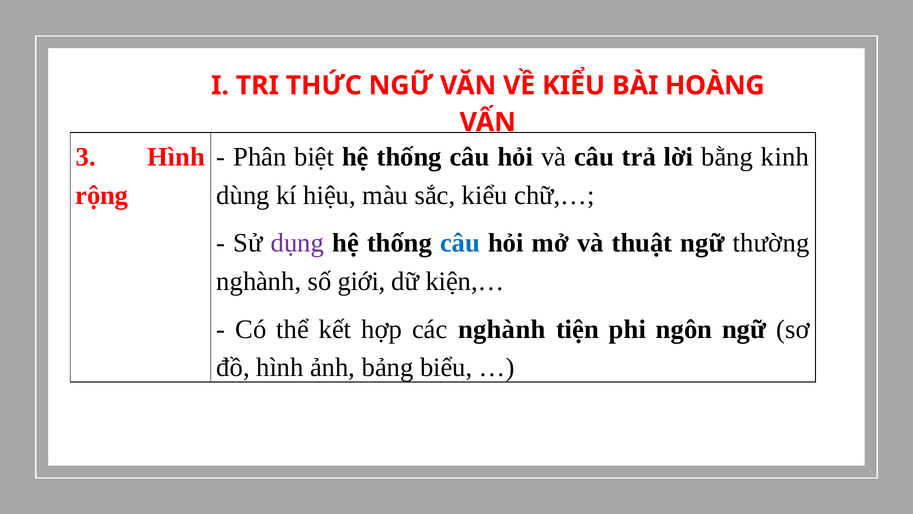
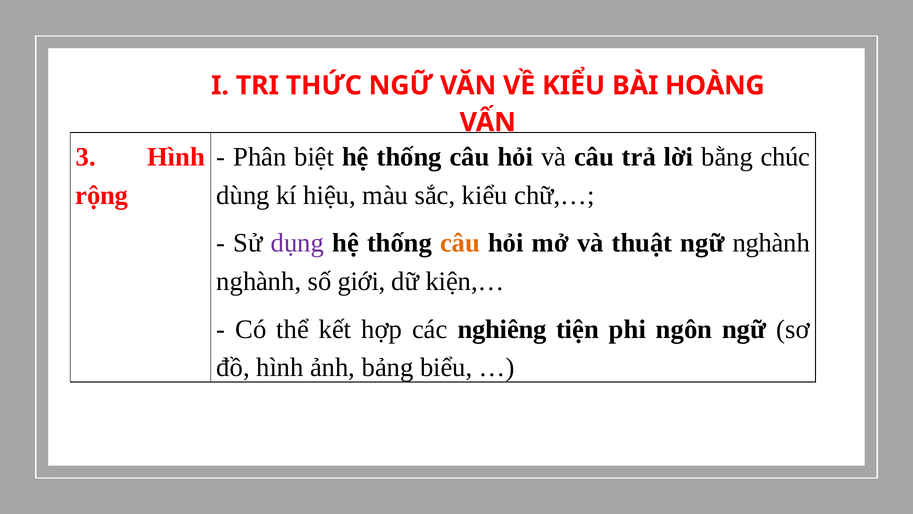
kinh: kinh -> chúc
câu at (460, 243) colour: blue -> orange
ngữ thường: thường -> nghành
các nghành: nghành -> nghiêng
